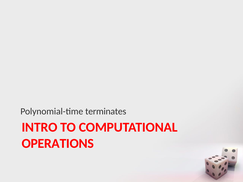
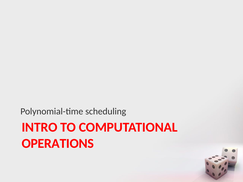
terminates: terminates -> scheduling
